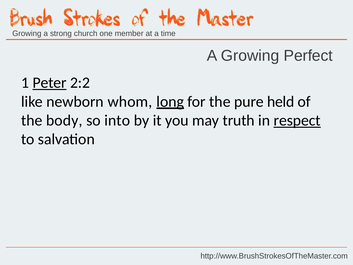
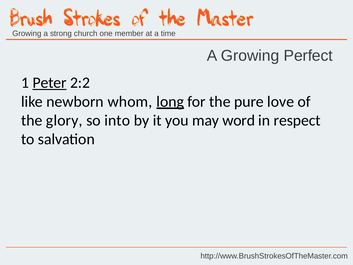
held: held -> love
body: body -> glory
truth: truth -> word
respect underline: present -> none
